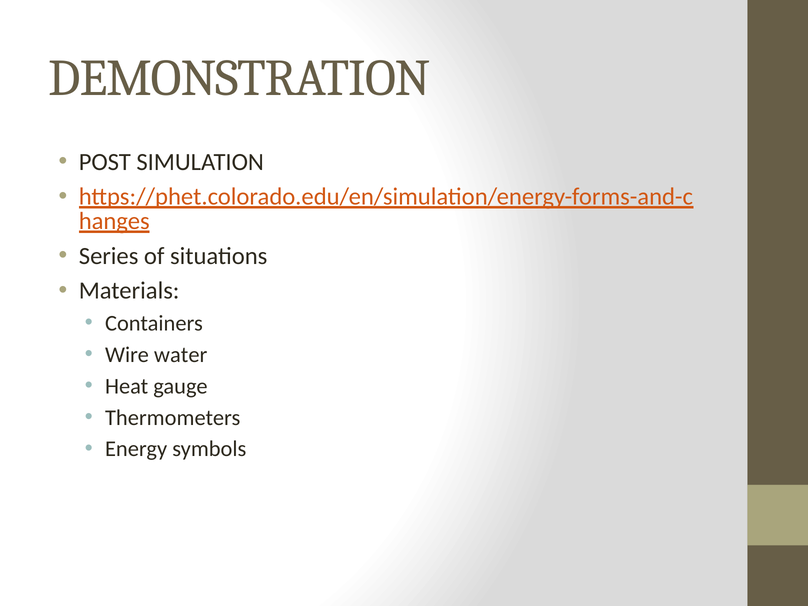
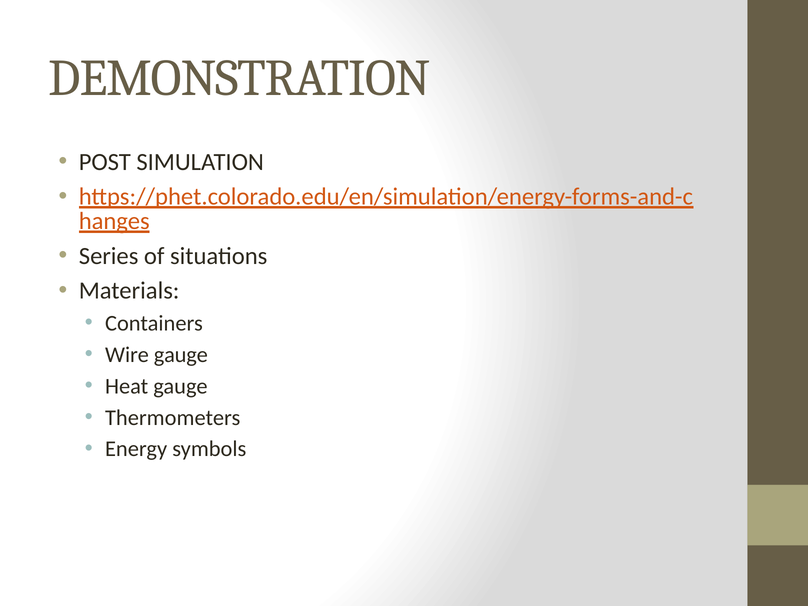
Wire water: water -> gauge
